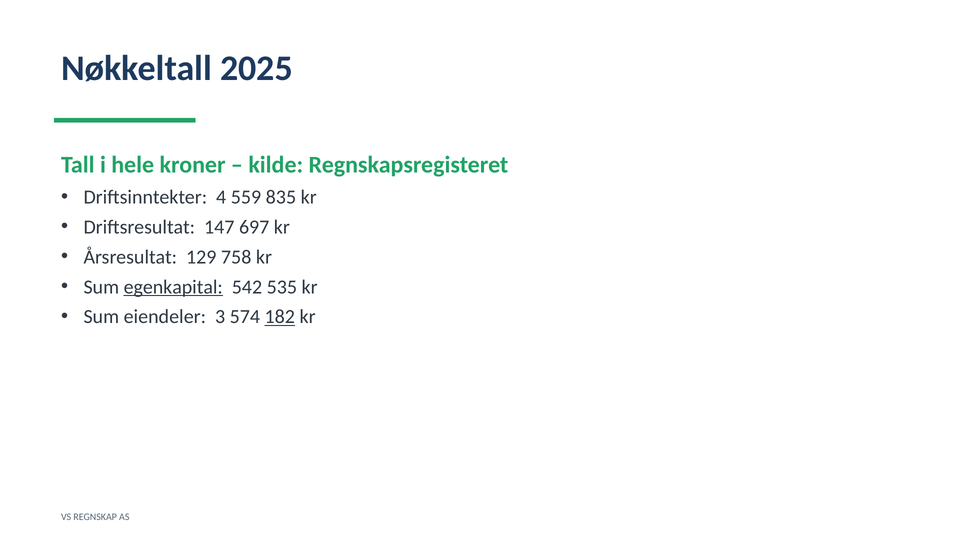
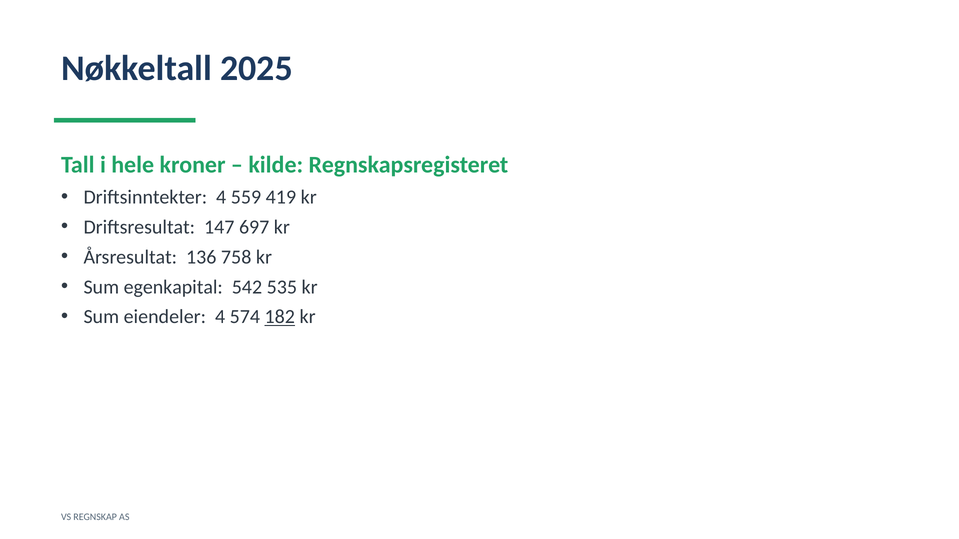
835: 835 -> 419
129: 129 -> 136
egenkapital underline: present -> none
eiendeler 3: 3 -> 4
